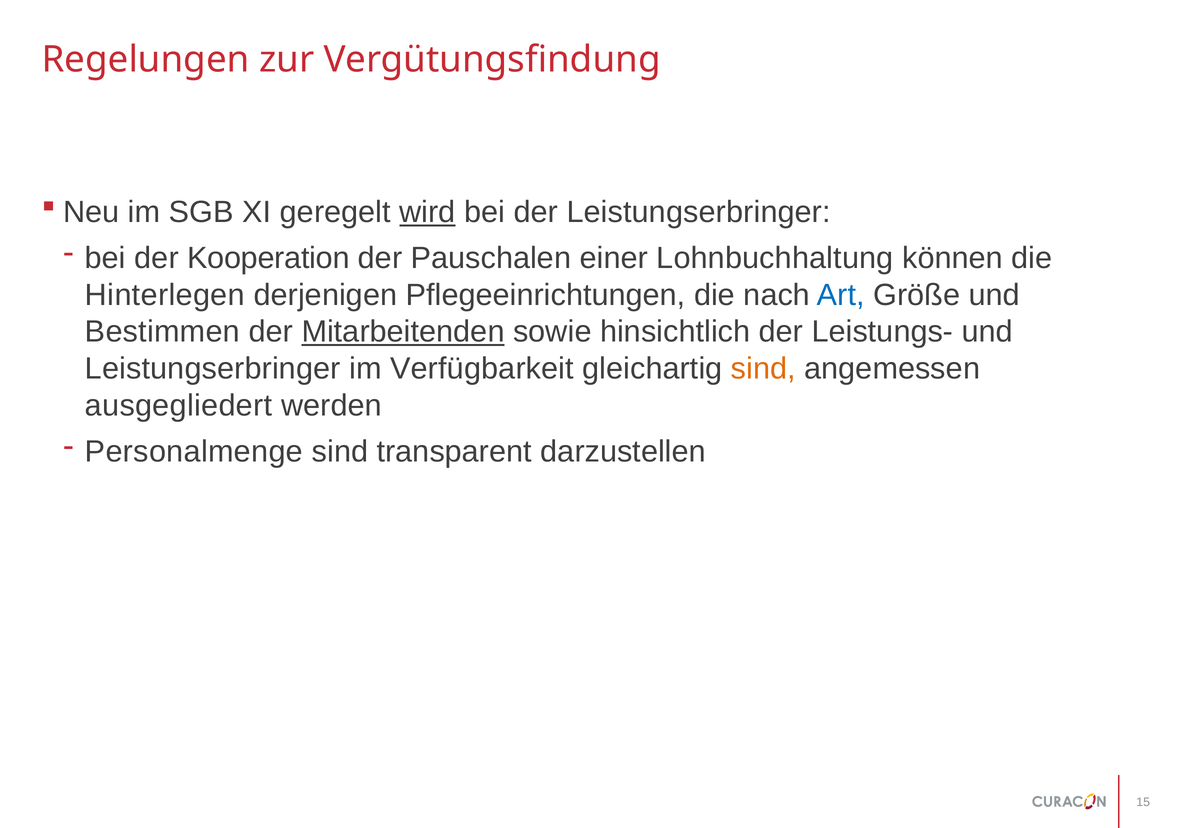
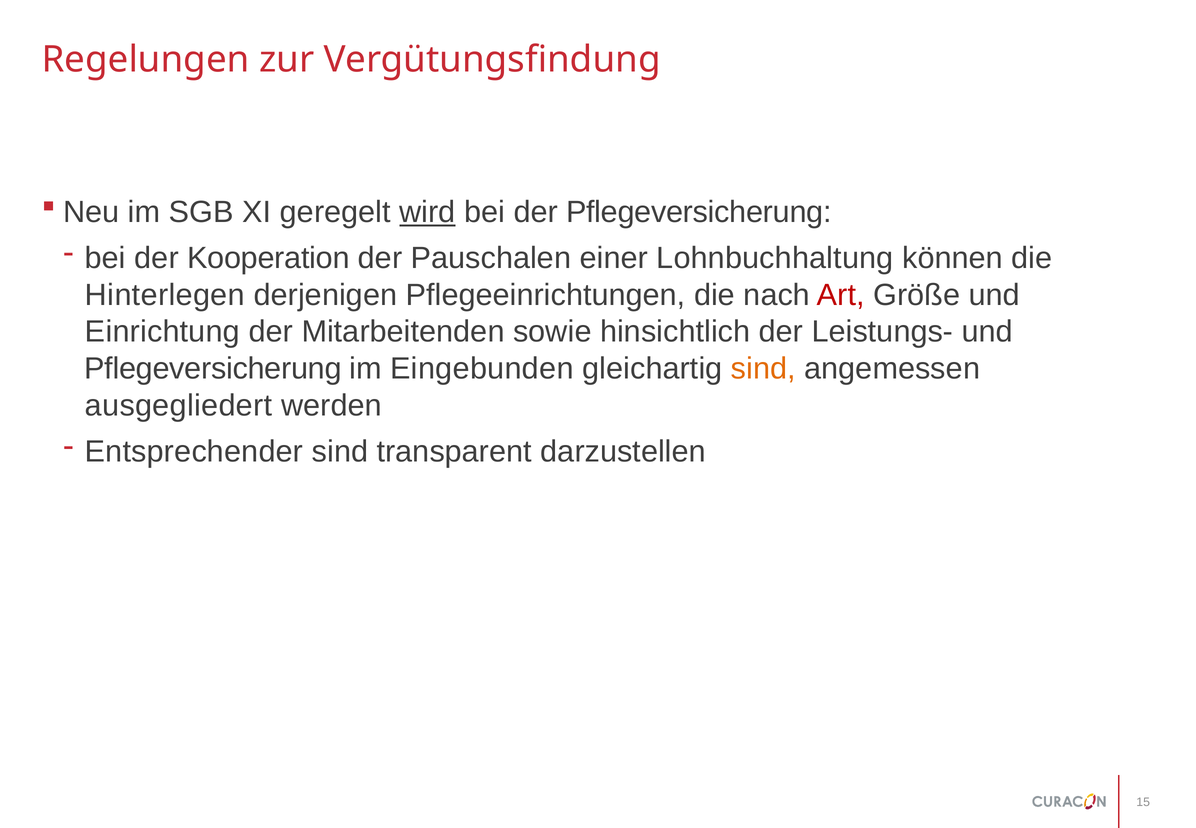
der Leistungserbringer: Leistungserbringer -> Pflegeversicherung
Art colour: blue -> red
Bestimmen: Bestimmen -> Einrichtung
Mitarbeitenden underline: present -> none
Leistungserbringer at (213, 369): Leistungserbringer -> Pflegeversicherung
Verfügbarkeit: Verfügbarkeit -> Eingebunden
Personalmenge: Personalmenge -> Entsprechender
